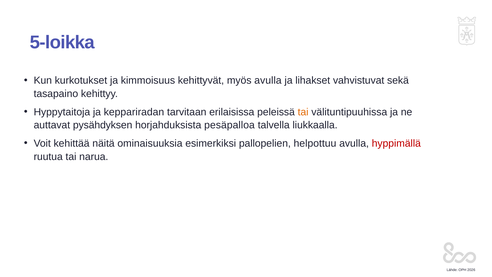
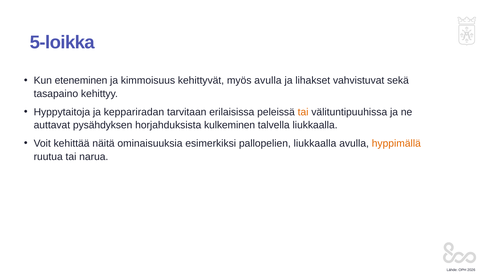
kurkotukset: kurkotukset -> eteneminen
pesäpalloa: pesäpalloa -> kulkeminen
pallopelien helpottuu: helpottuu -> liukkaalla
hyppimällä colour: red -> orange
